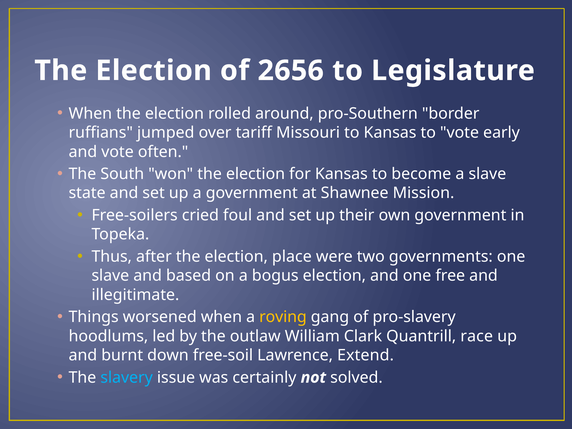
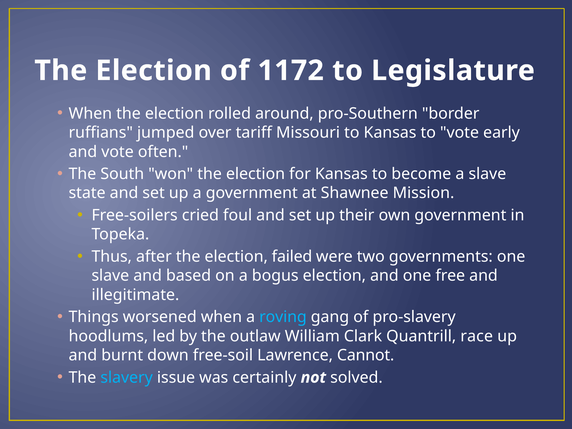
2656: 2656 -> 1172
place: place -> failed
roving colour: yellow -> light blue
Extend: Extend -> Cannot
